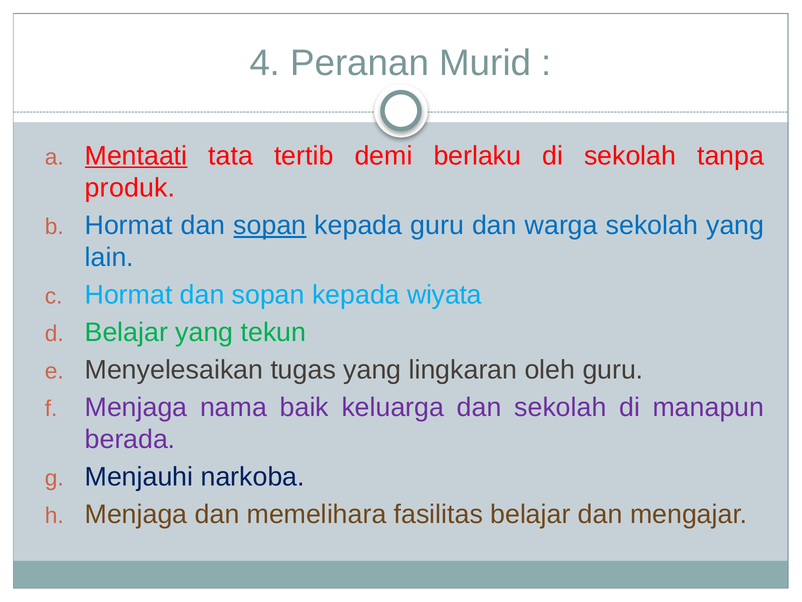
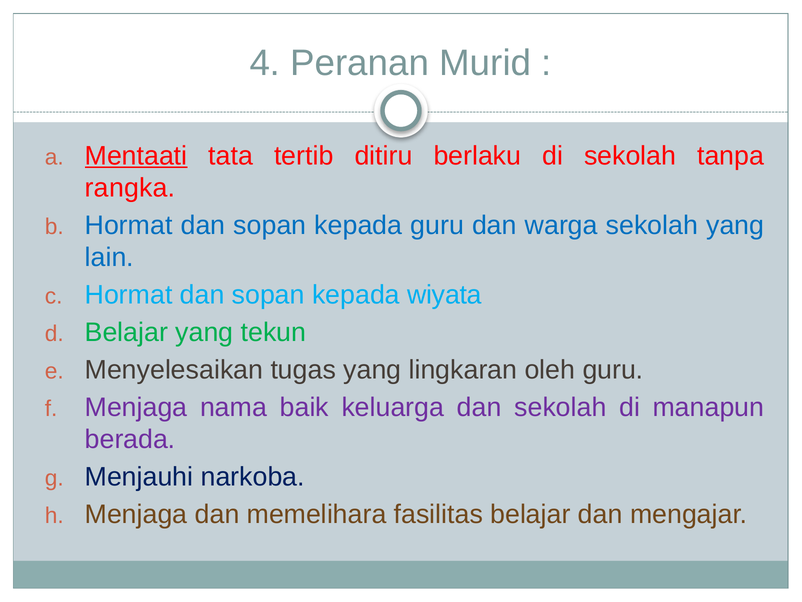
demi: demi -> ditiru
produk: produk -> rangka
sopan at (270, 225) underline: present -> none
